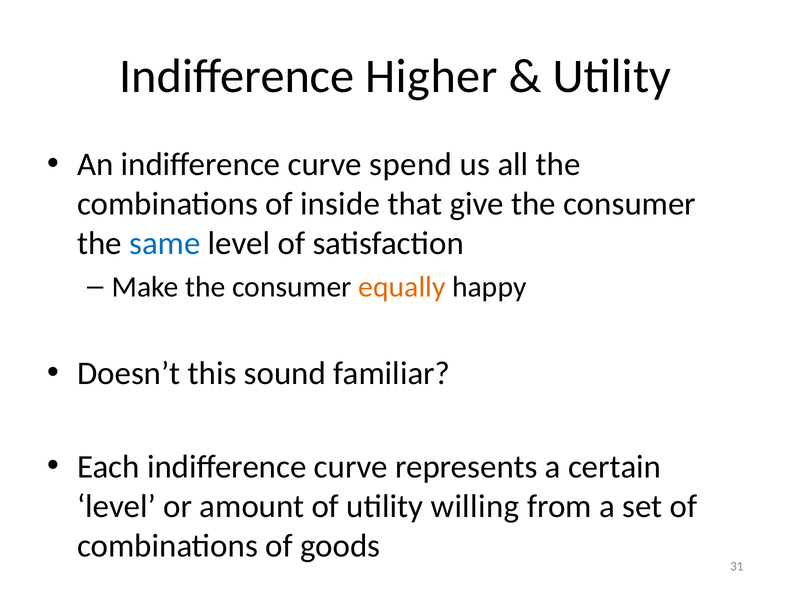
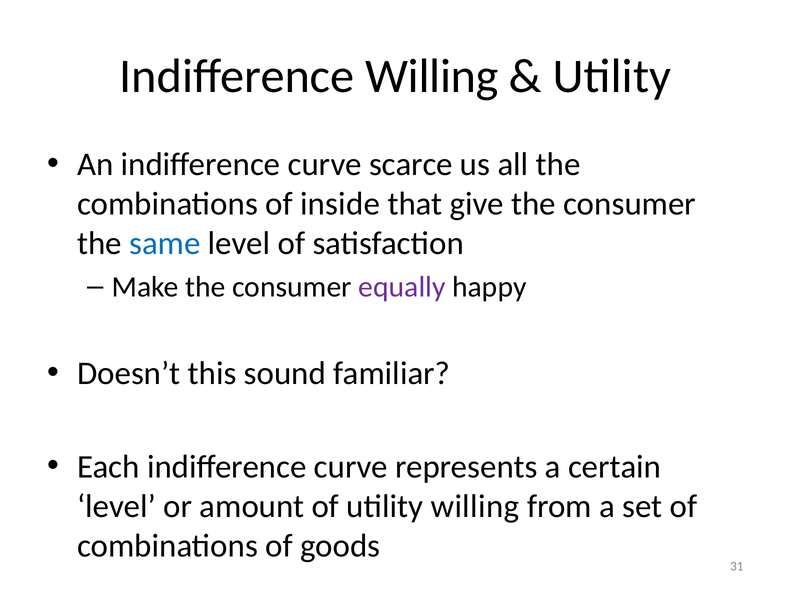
Indifference Higher: Higher -> Willing
spend: spend -> scarce
equally colour: orange -> purple
